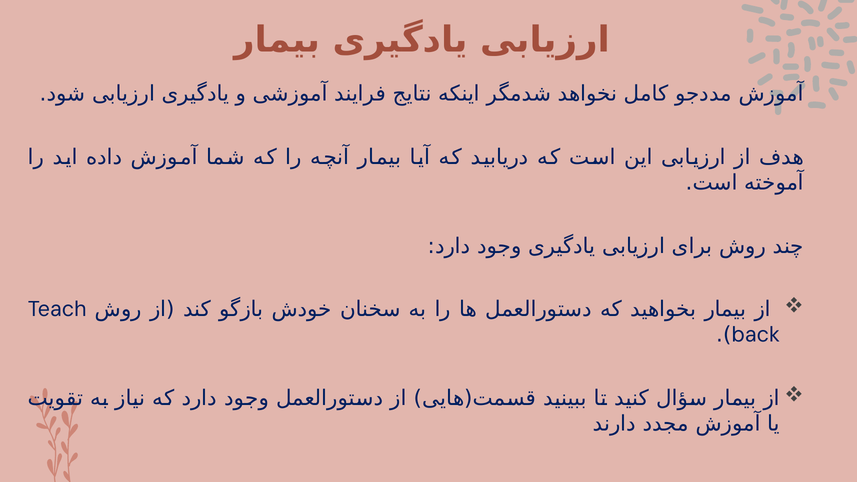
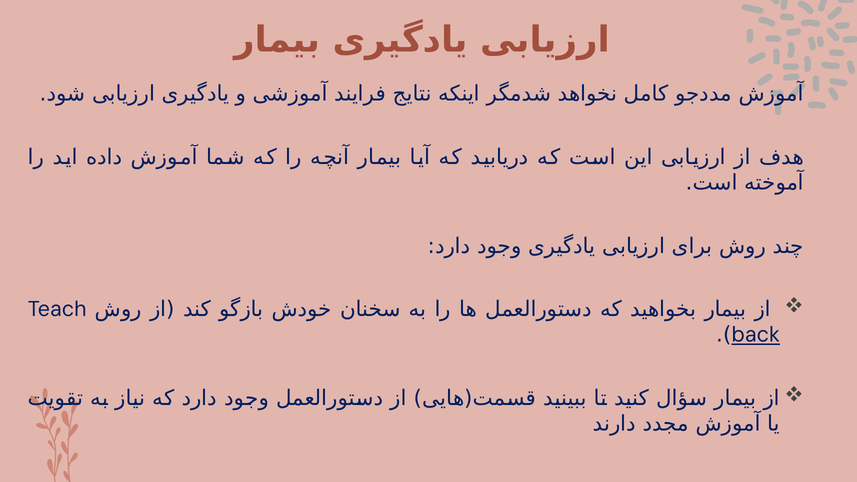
back underline: none -> present
